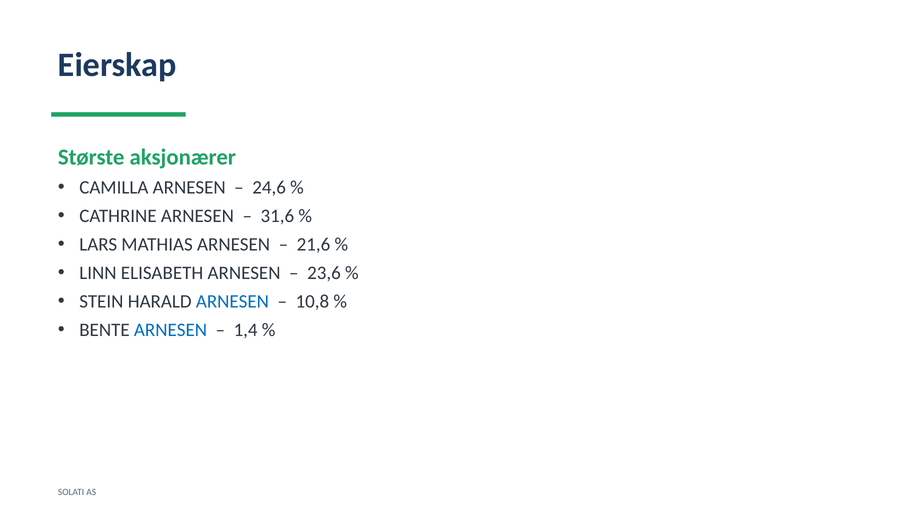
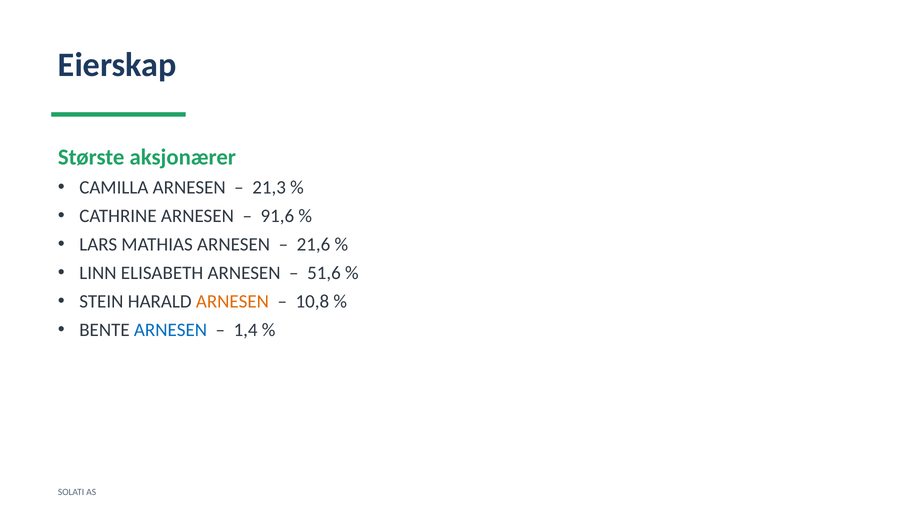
24,6: 24,6 -> 21,3
31,6: 31,6 -> 91,6
23,6: 23,6 -> 51,6
ARNESEN at (232, 301) colour: blue -> orange
